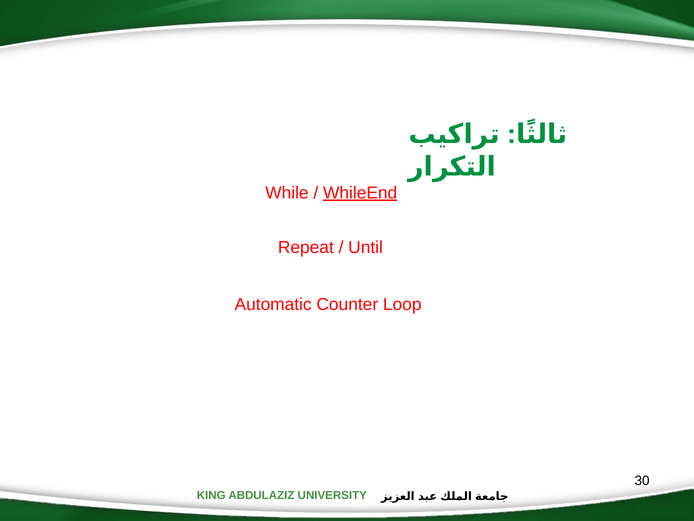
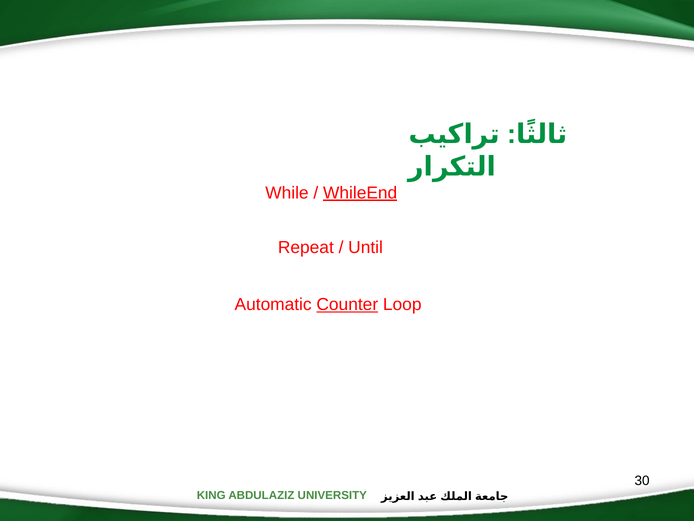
Counter underline: none -> present
